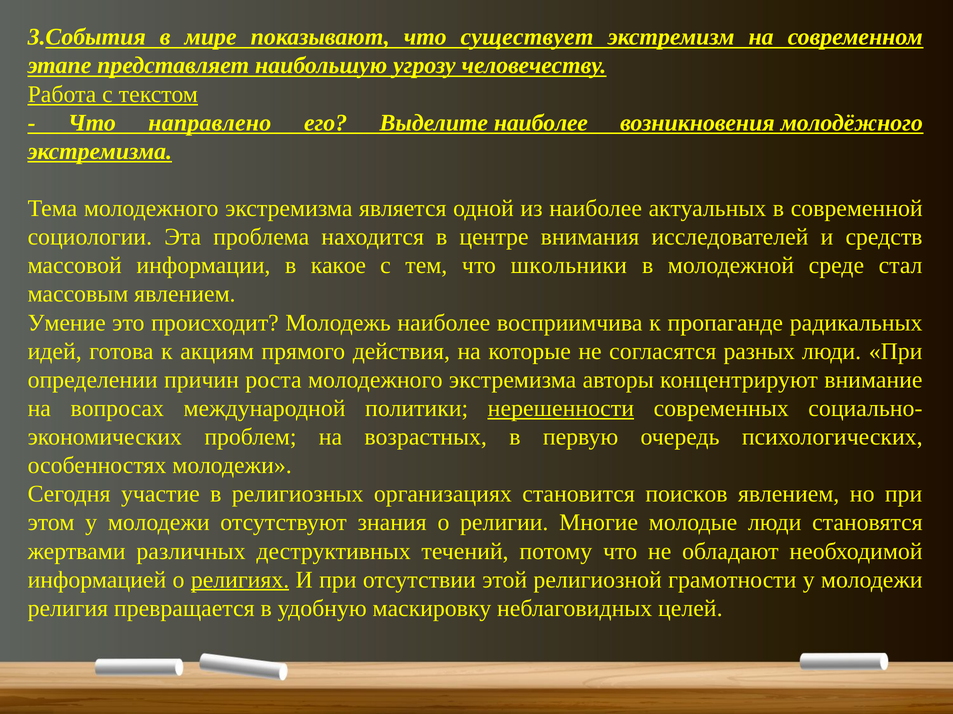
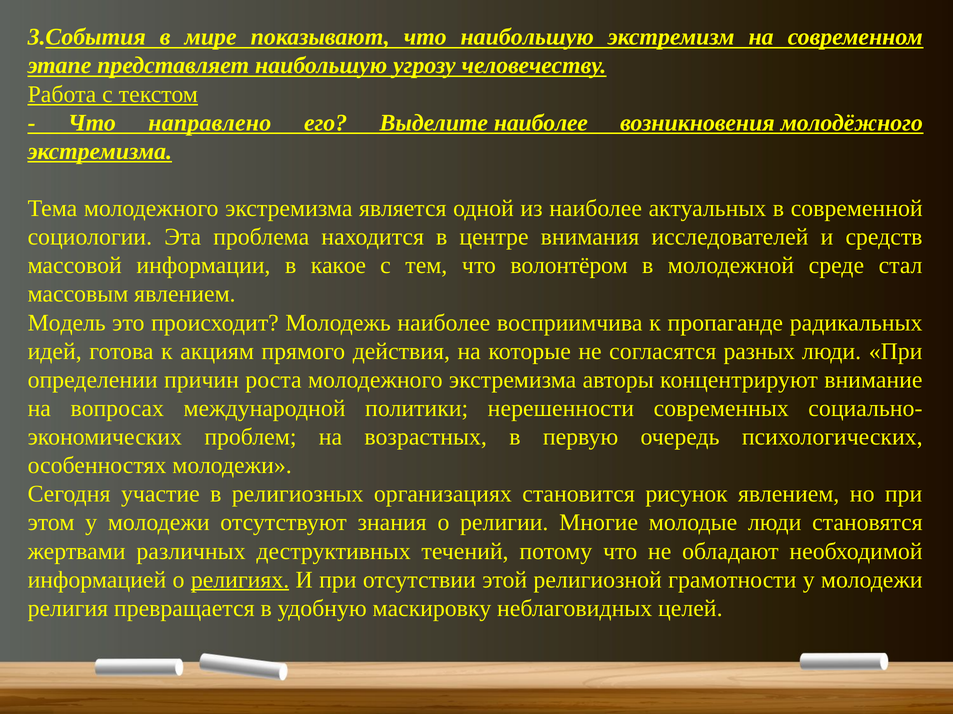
что существует: существует -> наибольшую
школьники: школьники -> волонтёром
Умение: Умение -> Модель
нерешенности underline: present -> none
поисков: поисков -> рисунок
